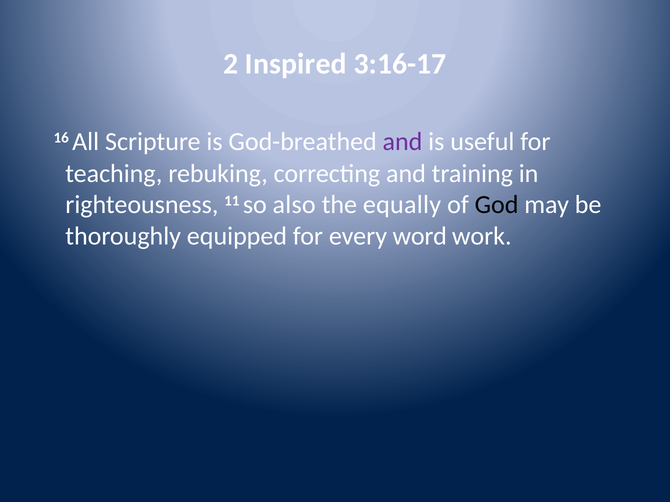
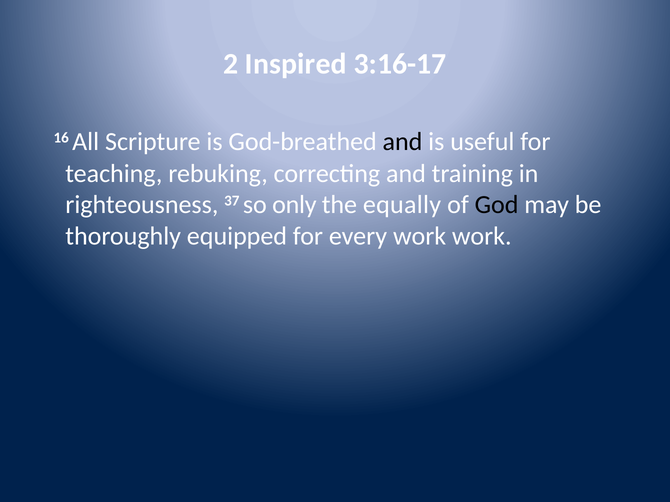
and at (403, 142) colour: purple -> black
11: 11 -> 37
also: also -> only
every word: word -> work
